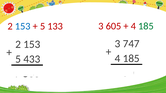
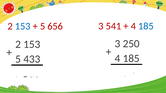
133: 133 -> 656
605: 605 -> 541
185 at (146, 26) colour: green -> blue
747: 747 -> 250
